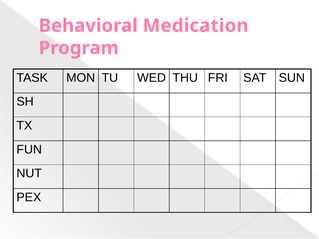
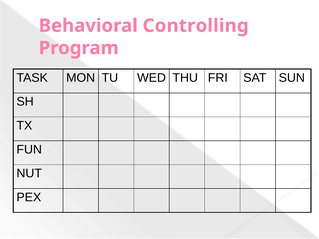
Medication: Medication -> Controlling
